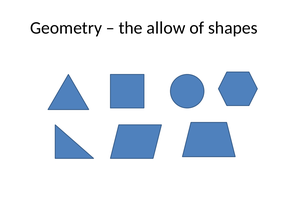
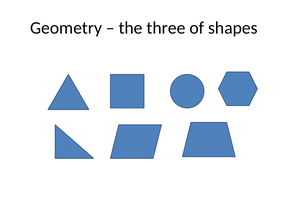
allow: allow -> three
